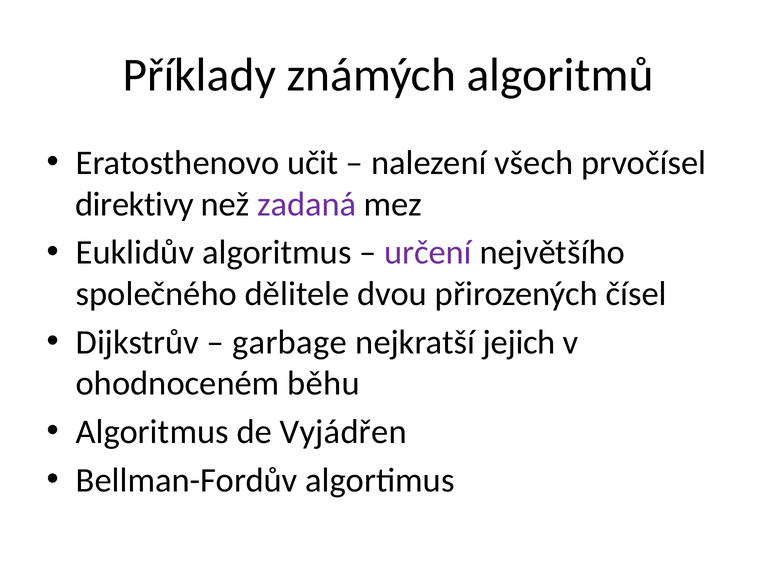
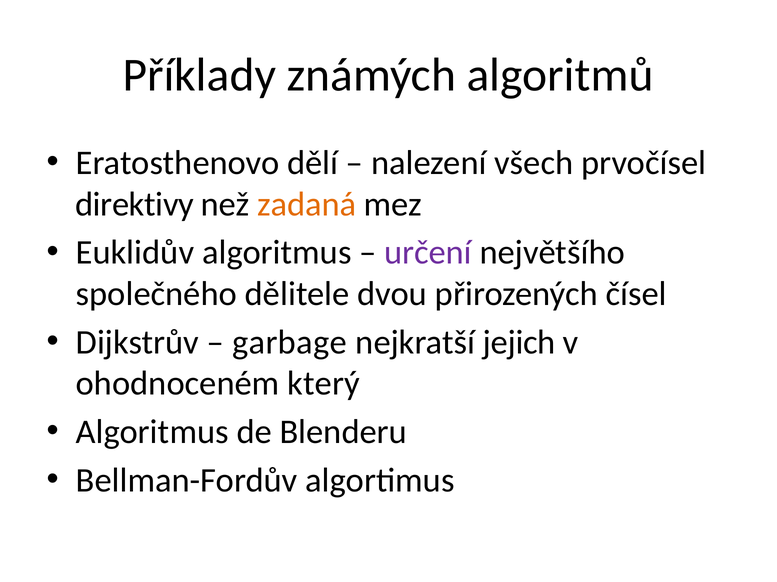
učit: učit -> dělí
zadaná colour: purple -> orange
běhu: běhu -> který
Vyjádřen: Vyjádřen -> Blenderu
